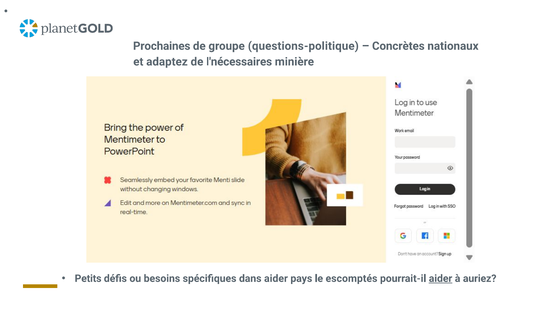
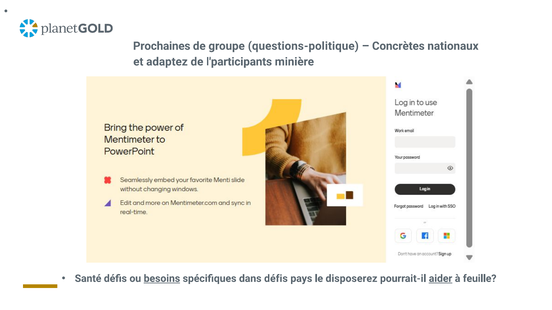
l'nécessaires: l'nécessaires -> l'participants
Petits: Petits -> Santé
besoins underline: none -> present
dans aider: aider -> défis
escomptés: escomptés -> disposerez
auriez: auriez -> feuille
